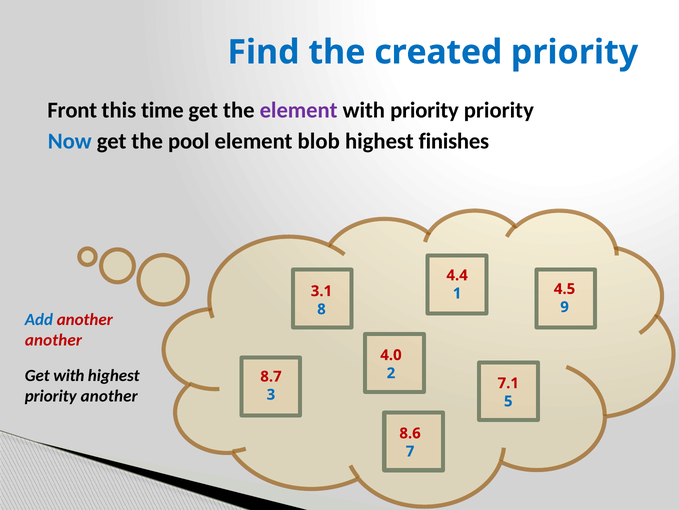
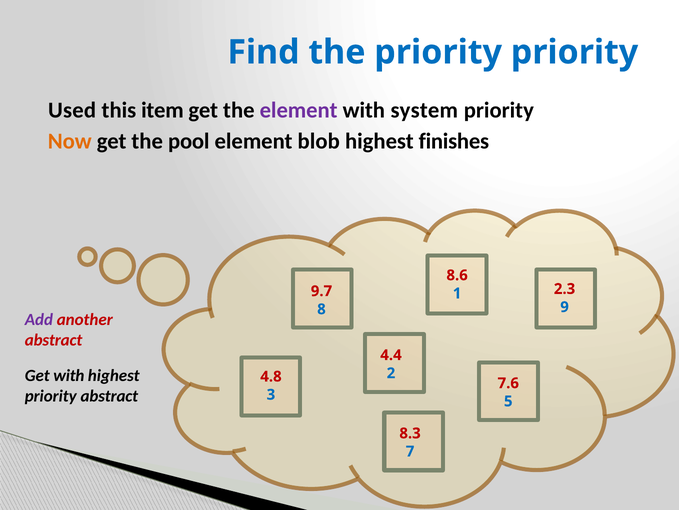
the created: created -> priority
Front: Front -> Used
time: time -> item
with priority: priority -> system
Now colour: blue -> orange
4.4: 4.4 -> 8.6
4.5: 4.5 -> 2.3
3.1: 3.1 -> 9.7
Add colour: blue -> purple
another at (53, 340): another -> abstract
4.0: 4.0 -> 4.4
8.7: 8.7 -> 4.8
7.1: 7.1 -> 7.6
priority another: another -> abstract
8.6: 8.6 -> 8.3
